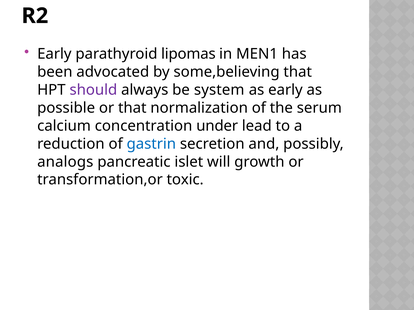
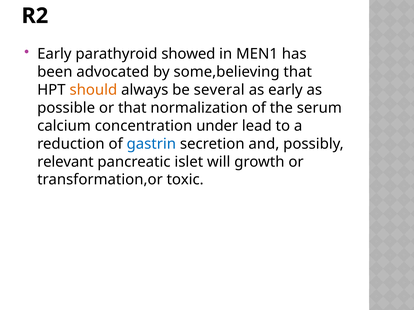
lipomas: lipomas -> showed
should colour: purple -> orange
system: system -> several
analogs: analogs -> relevant
